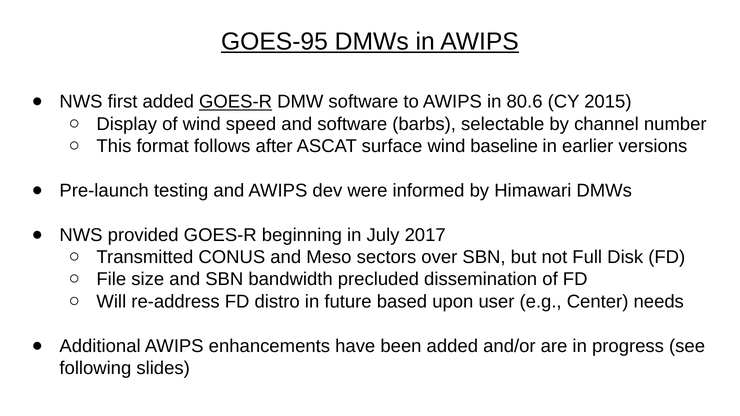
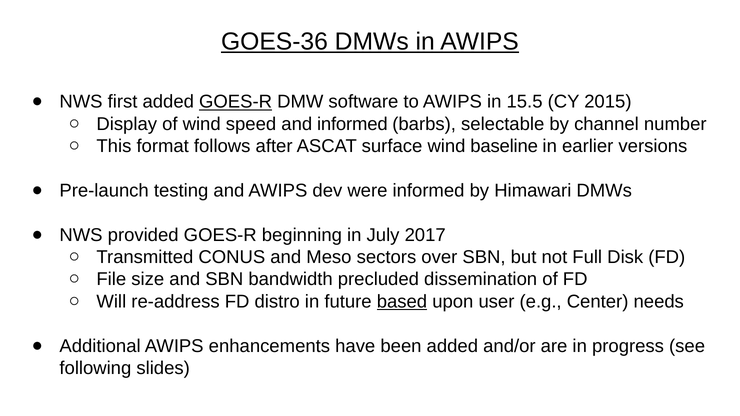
GOES-95: GOES-95 -> GOES-36
80.6: 80.6 -> 15.5
and software: software -> informed
based underline: none -> present
